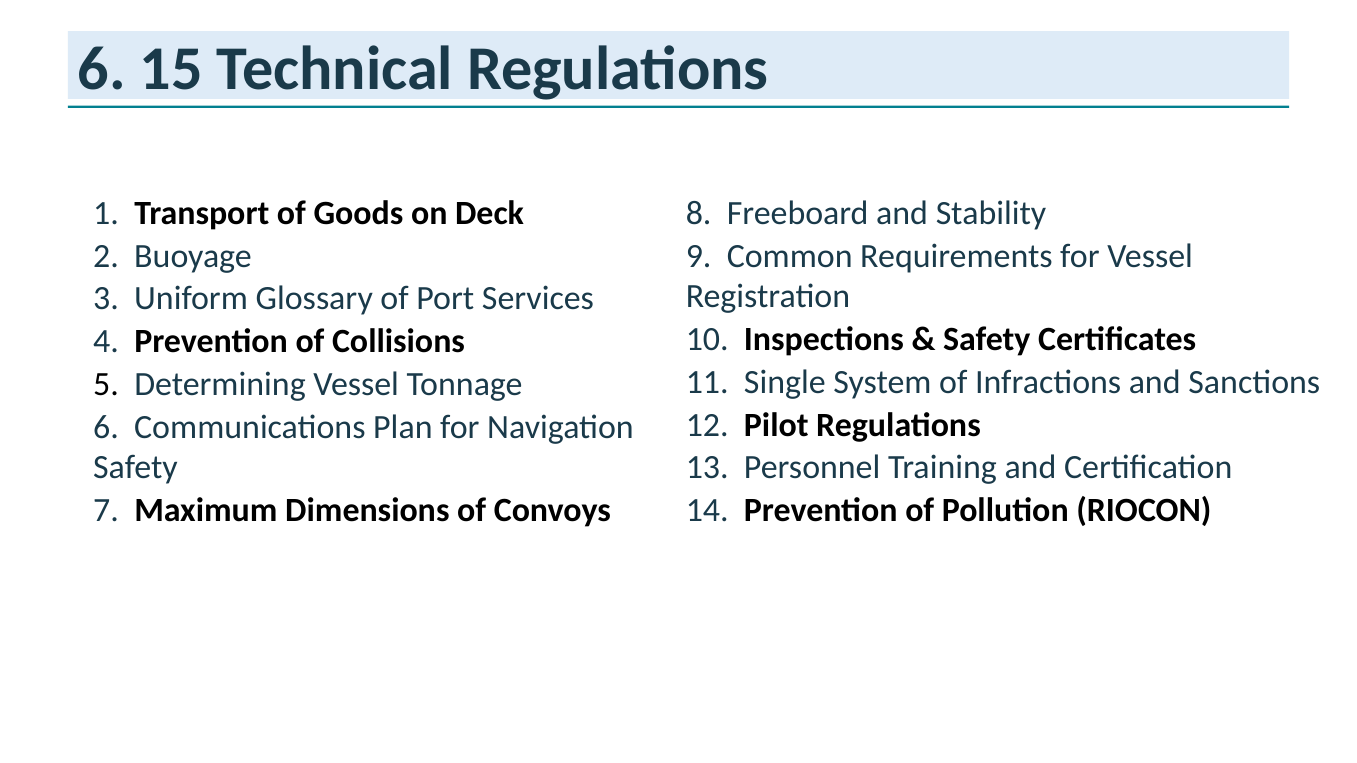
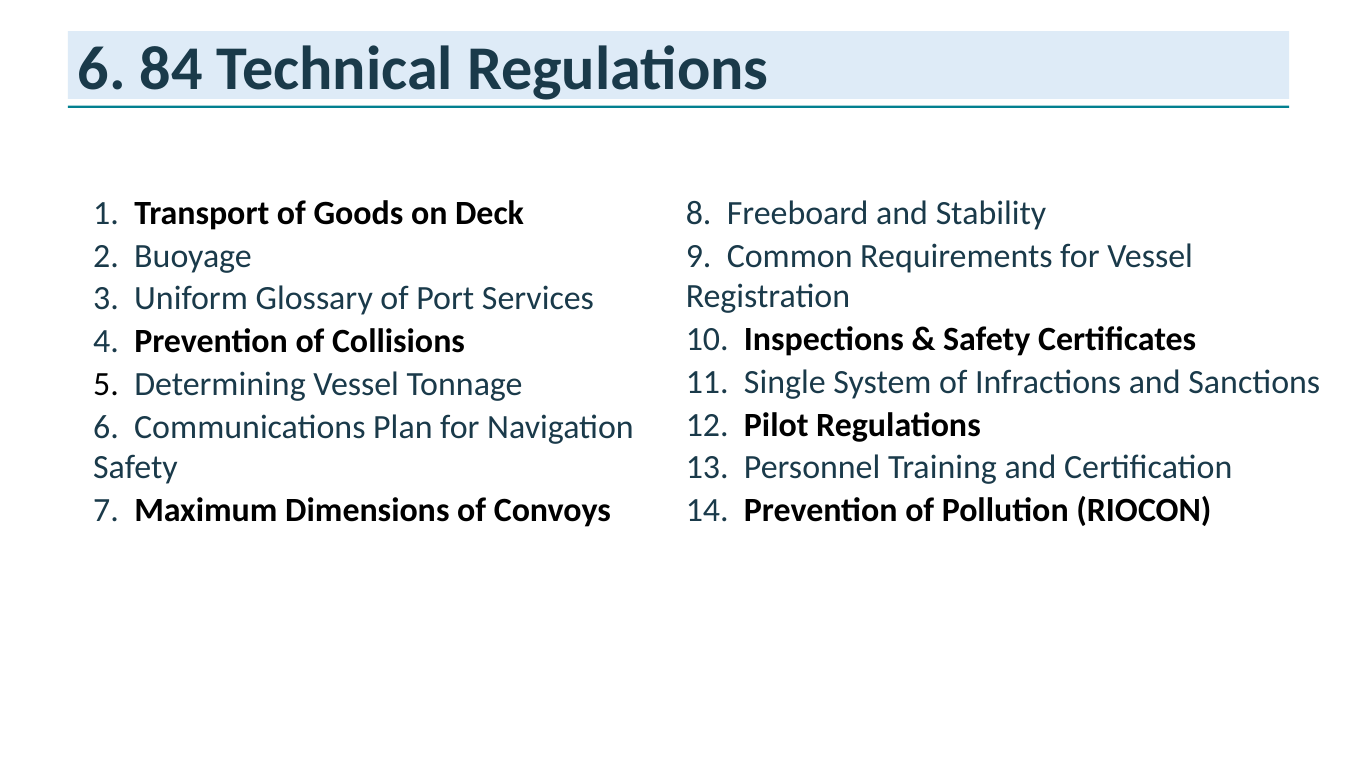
15: 15 -> 84
